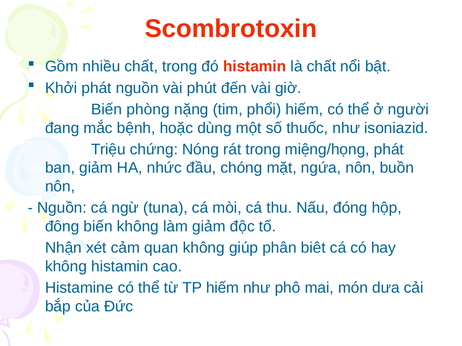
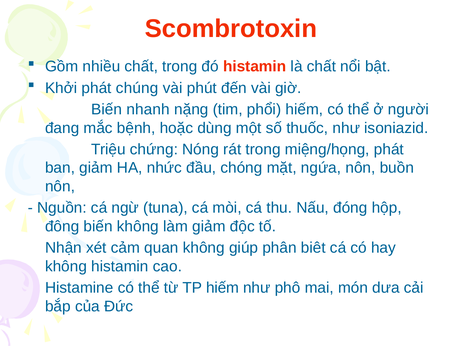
phát nguồn: nguồn -> chúng
phòng: phòng -> nhanh
